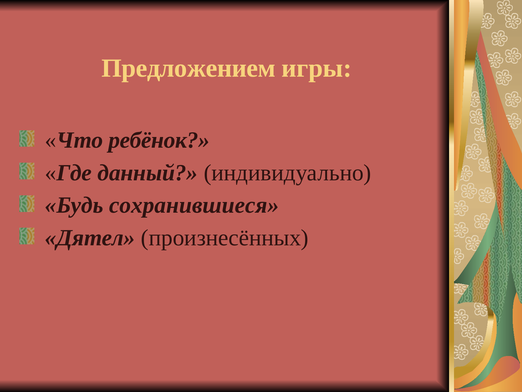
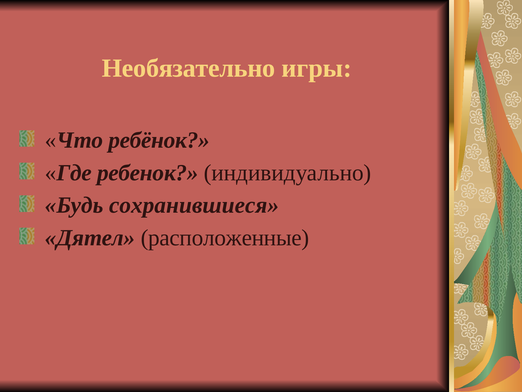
Предложением: Предложением -> Необязательно
данный: данный -> ребенок
произнесённых: произнесённых -> расположенные
